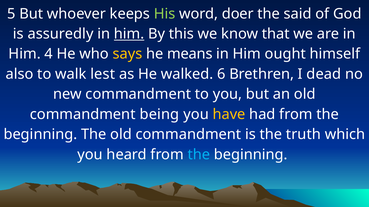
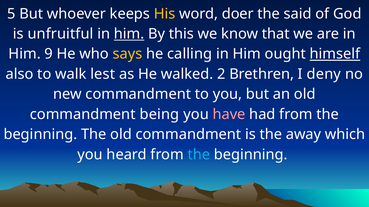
His colour: light green -> yellow
assuredly: assuredly -> unfruitful
4: 4 -> 9
means: means -> calling
himself underline: none -> present
6: 6 -> 2
dead: dead -> deny
have colour: yellow -> pink
truth: truth -> away
